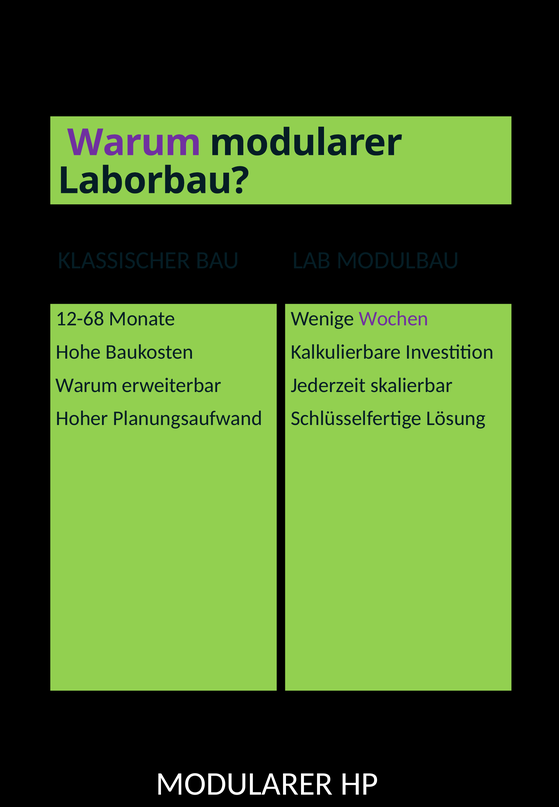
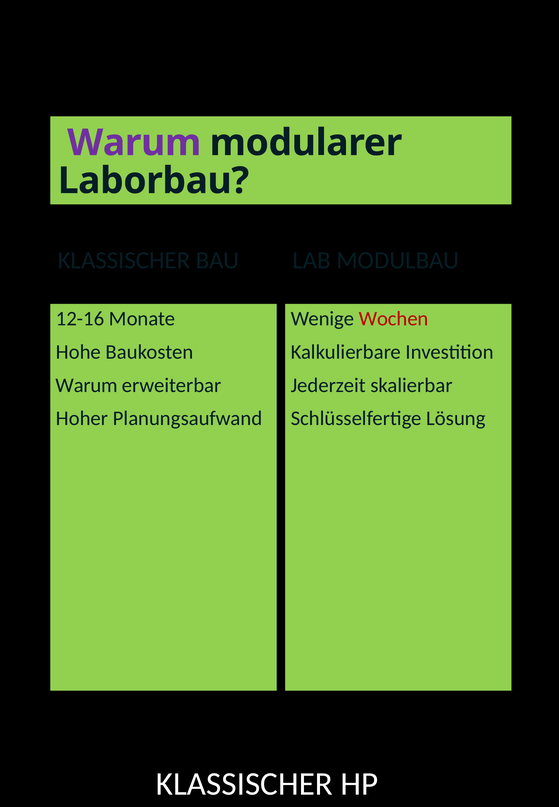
12-68: 12-68 -> 12-16
Wochen colour: purple -> red
MODULARER at (244, 784): MODULARER -> KLASSISCHER
